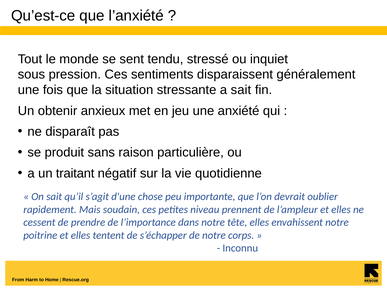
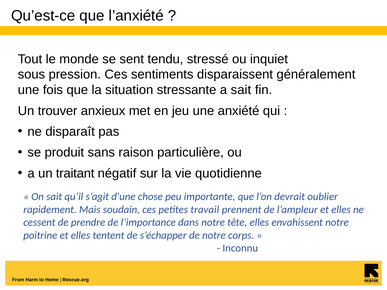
obtenir: obtenir -> trouver
niveau: niveau -> travail
